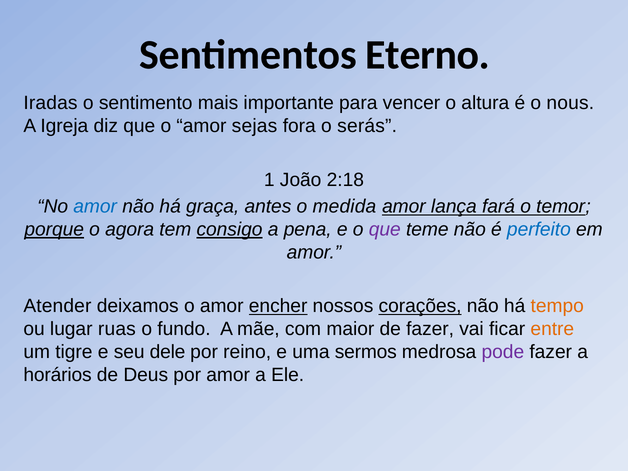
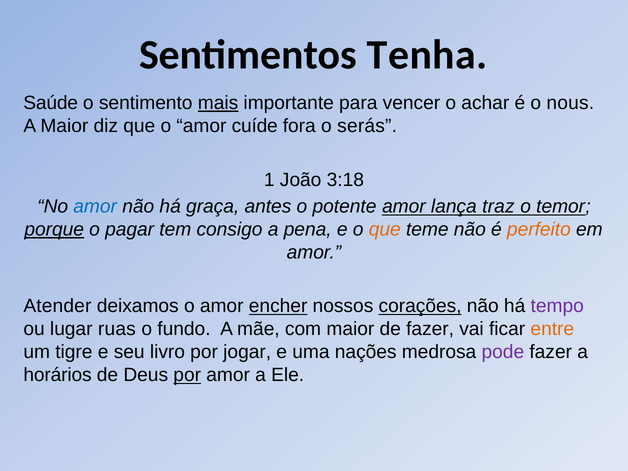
Eterno: Eterno -> Tenha
Iradas: Iradas -> Saúde
mais underline: none -> present
altura: altura -> achar
A Igreja: Igreja -> Maior
sejas: sejas -> cuíde
2:18: 2:18 -> 3:18
medida: medida -> potente
fará: fará -> traz
agora: agora -> pagar
consigo underline: present -> none
que at (385, 230) colour: purple -> orange
perfeito colour: blue -> orange
tempo colour: orange -> purple
dele: dele -> livro
reino: reino -> jogar
sermos: sermos -> nações
por at (187, 375) underline: none -> present
